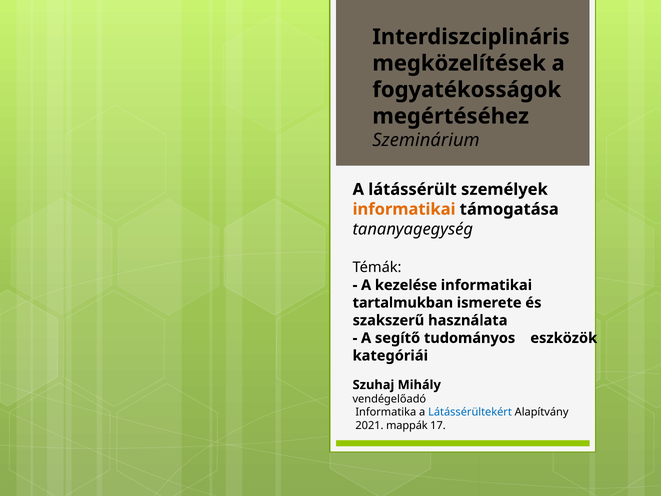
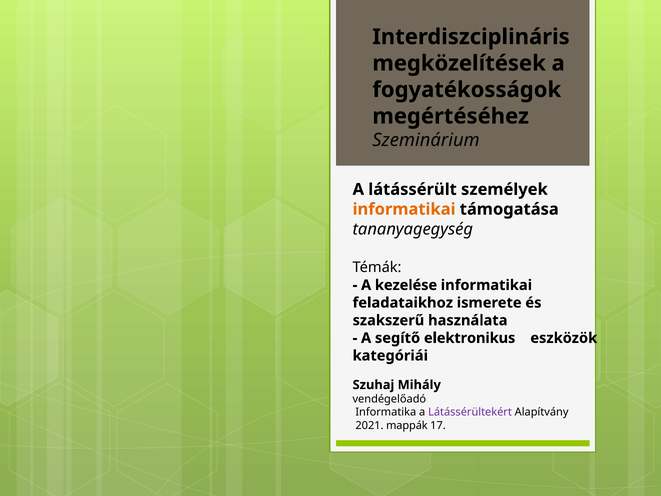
tartalmukban: tartalmukban -> feladataikhoz
tudományos: tudományos -> elektronikus
Látássérültekért colour: blue -> purple
